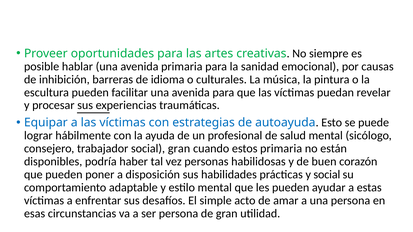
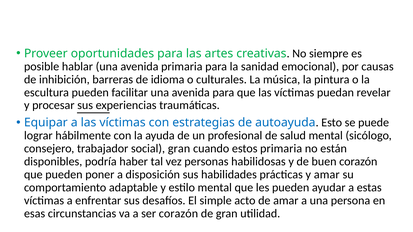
y social: social -> amar
ser persona: persona -> corazón
